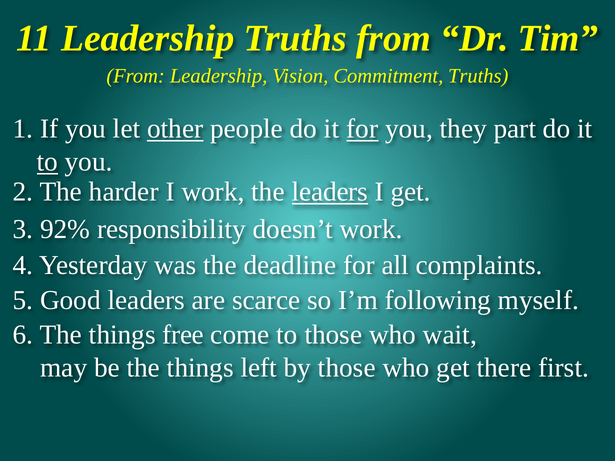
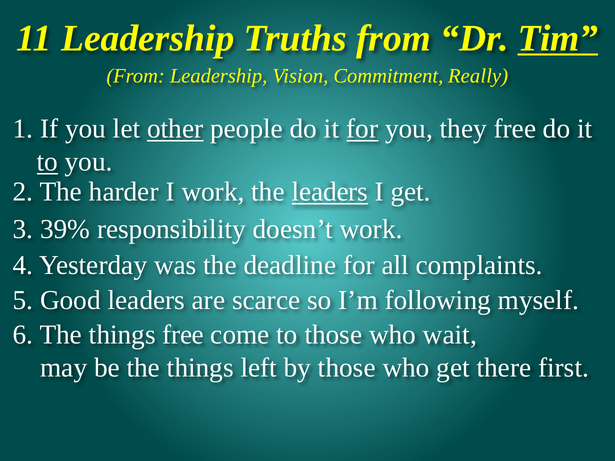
Tim underline: none -> present
Commitment Truths: Truths -> Really
they part: part -> free
92%: 92% -> 39%
